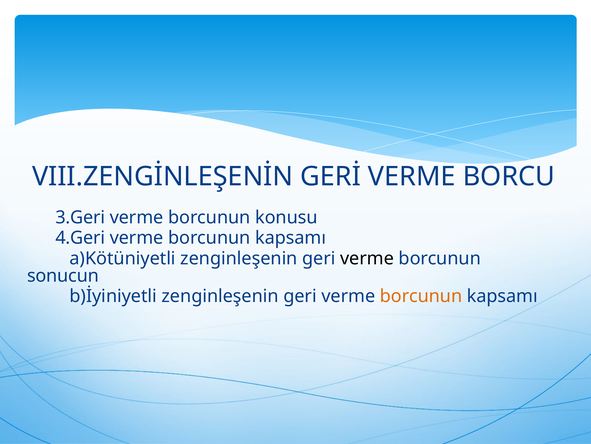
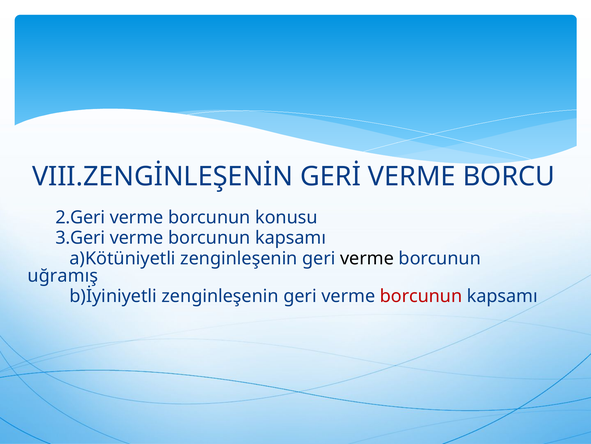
3.Geri: 3.Geri -> 2.Geri
4.Geri: 4.Geri -> 3.Geri
sonucun: sonucun -> uğramış
borcunun at (421, 296) colour: orange -> red
